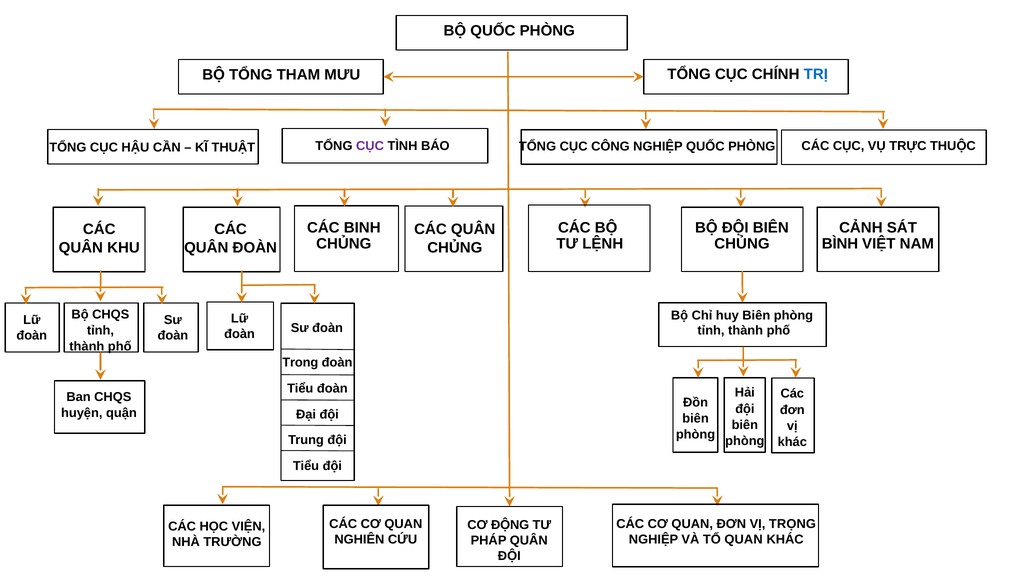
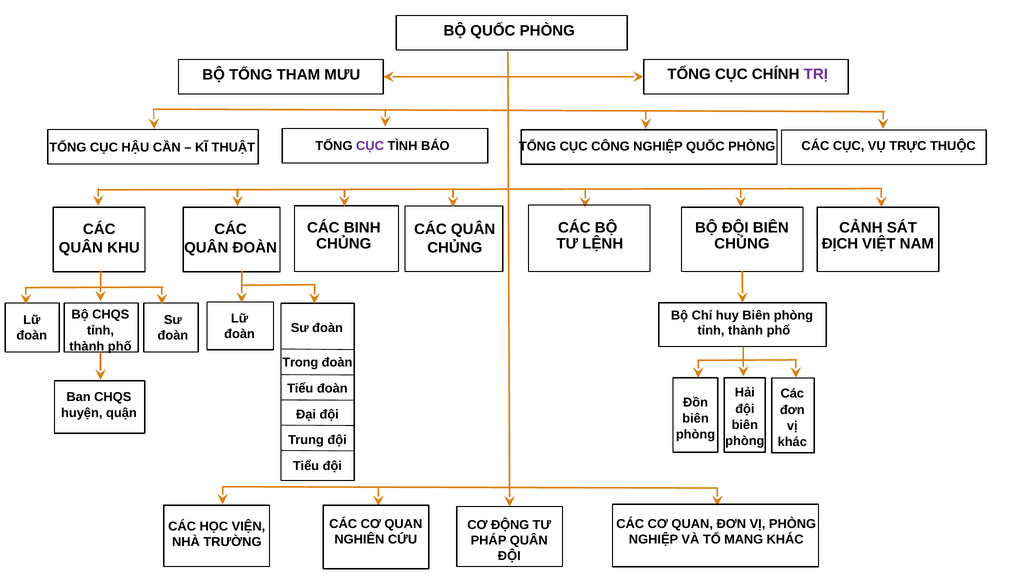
TRỊ colour: blue -> purple
BÌNH: BÌNH -> ĐỊCH
VỊ TRỌNG: TRỌNG -> PHÒNG
TỔ QUAN: QUAN -> MANG
